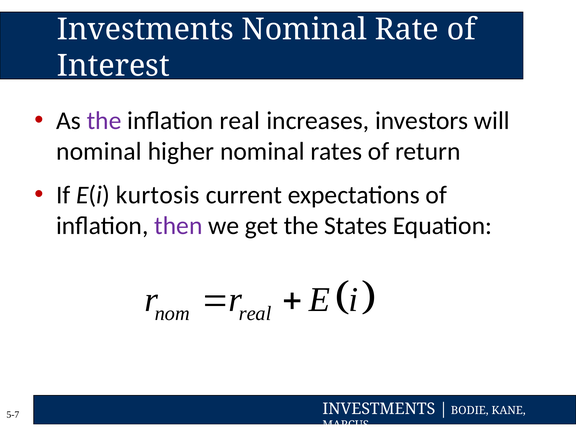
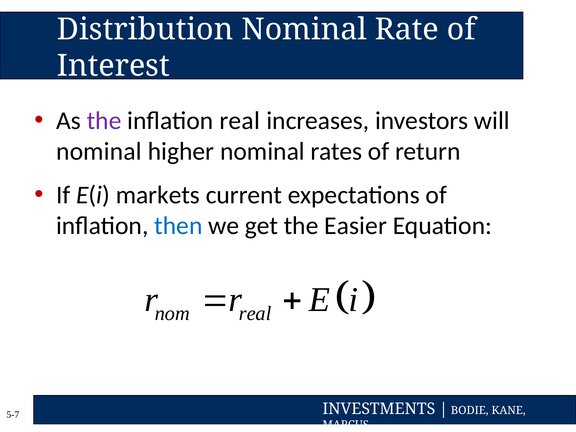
Investments at (145, 29): Investments -> Distribution
kurtosis: kurtosis -> markets
then colour: purple -> blue
States: States -> Easier
